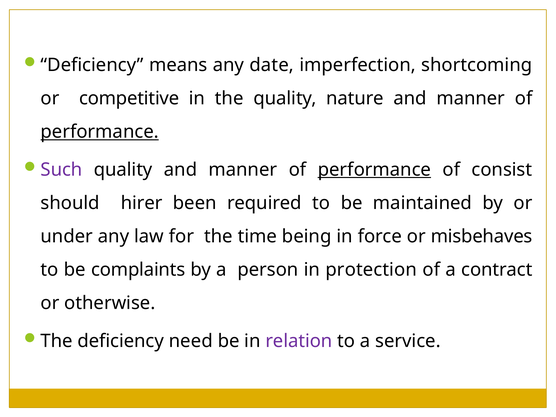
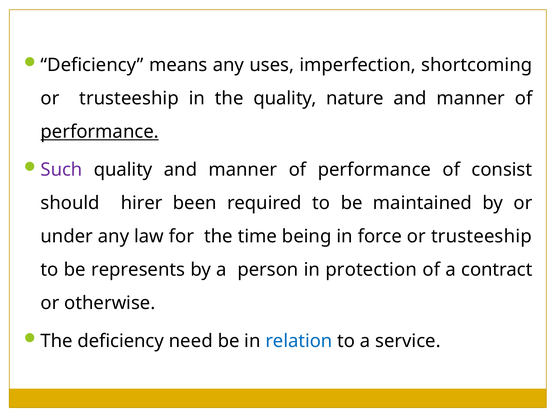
date: date -> uses
competitive at (129, 98): competitive -> trusteeship
performance at (374, 170) underline: present -> none
force or misbehaves: misbehaves -> trusteeship
complaints: complaints -> represents
relation colour: purple -> blue
